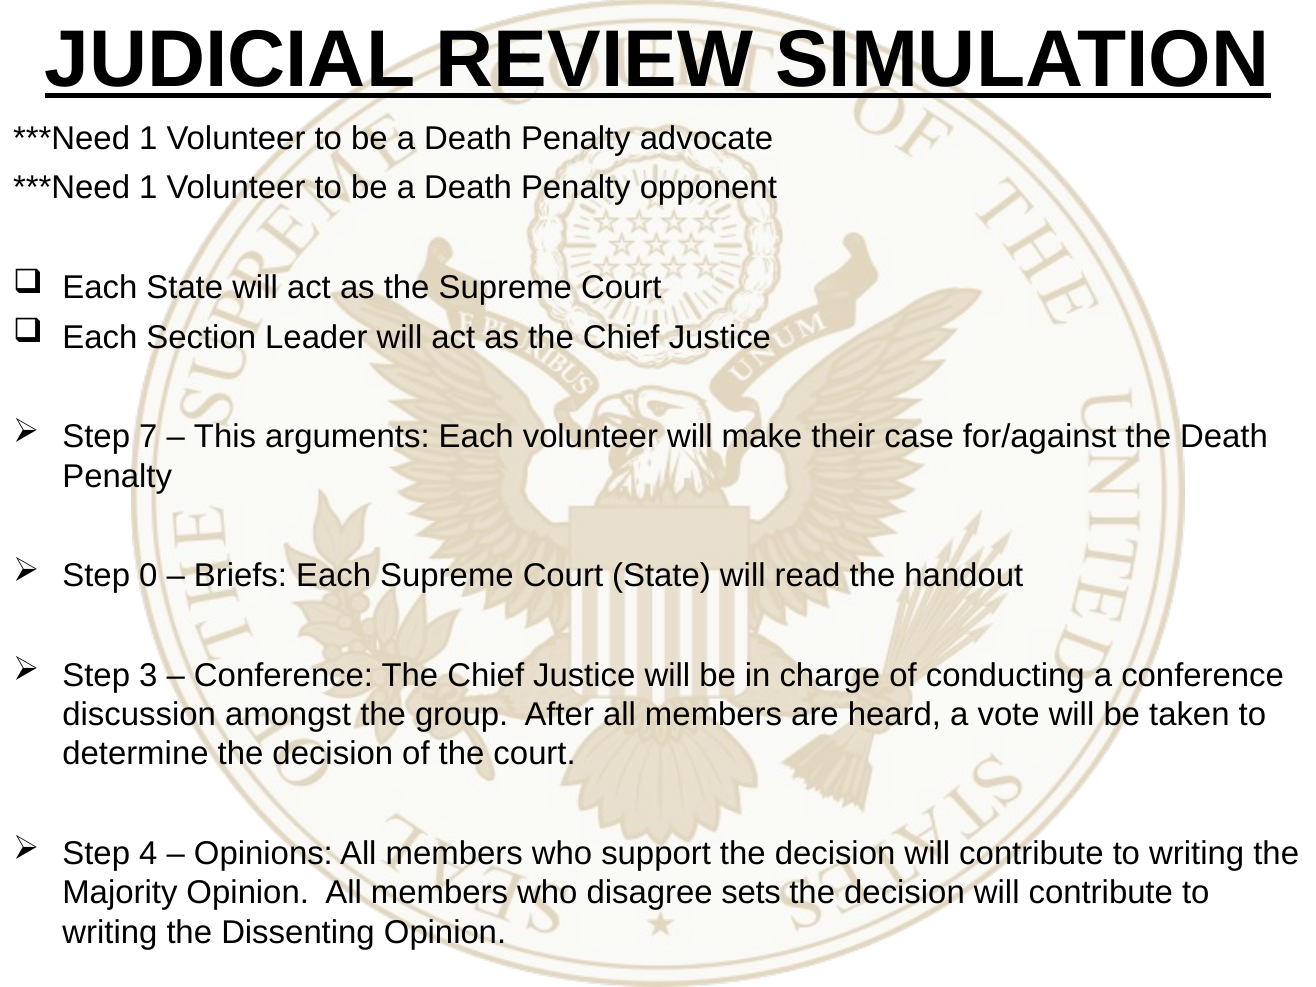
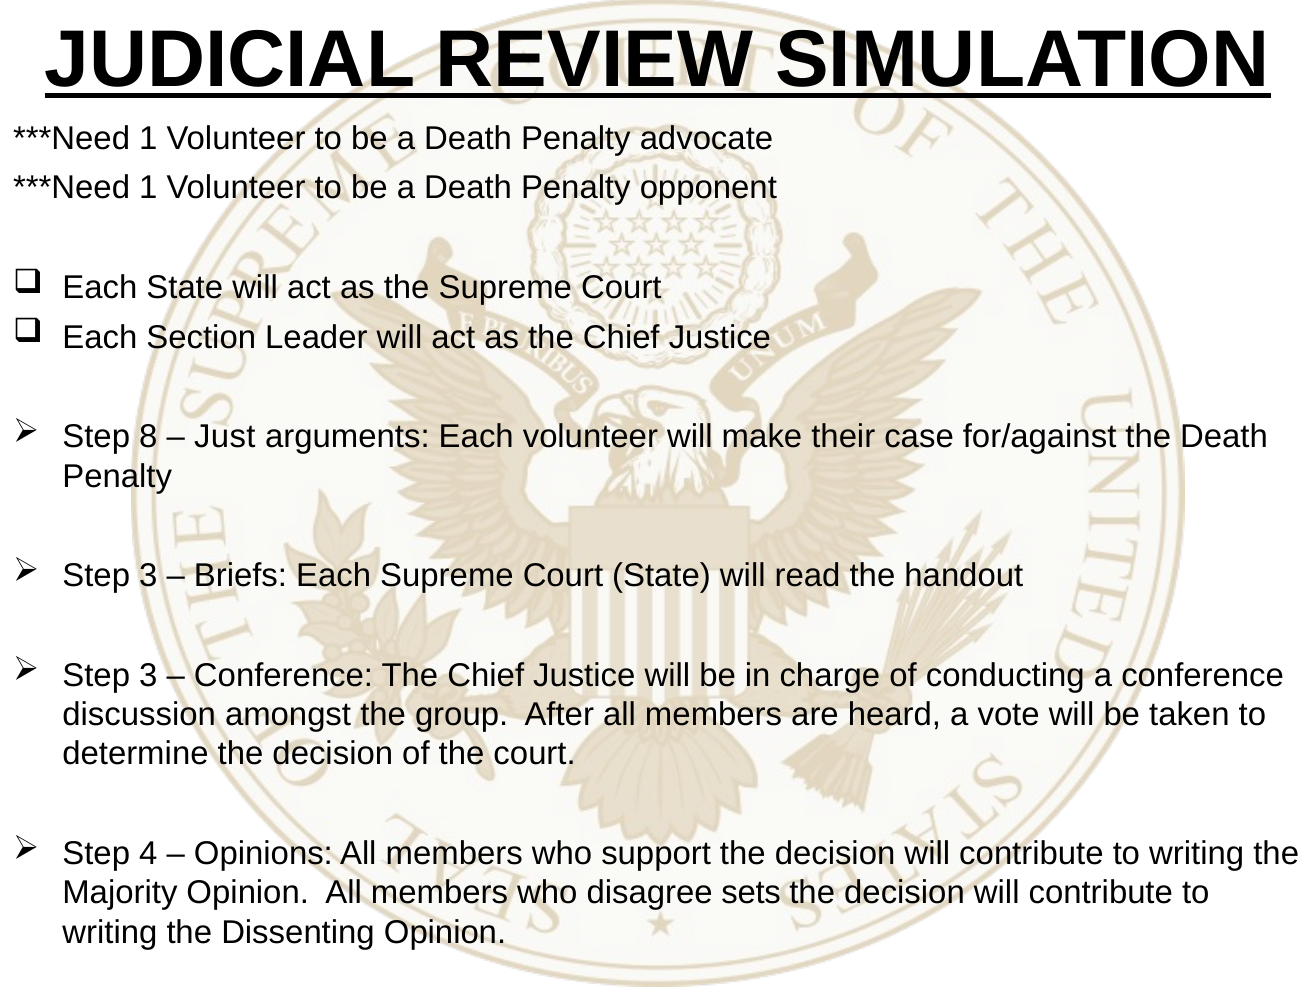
7: 7 -> 8
This: This -> Just
0 at (148, 576): 0 -> 3
